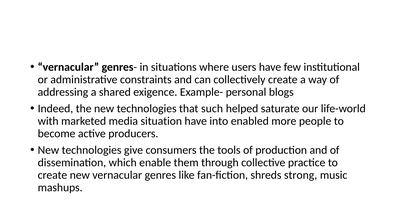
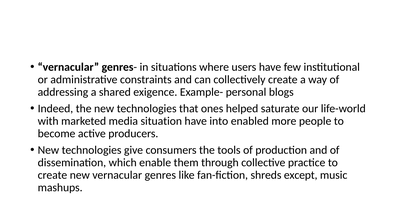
such: such -> ones
strong: strong -> except
